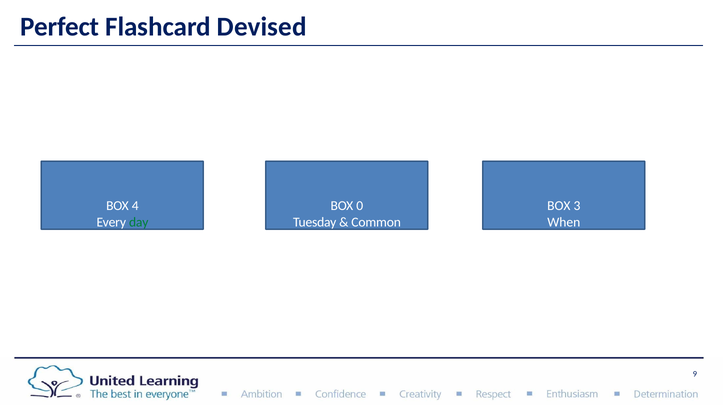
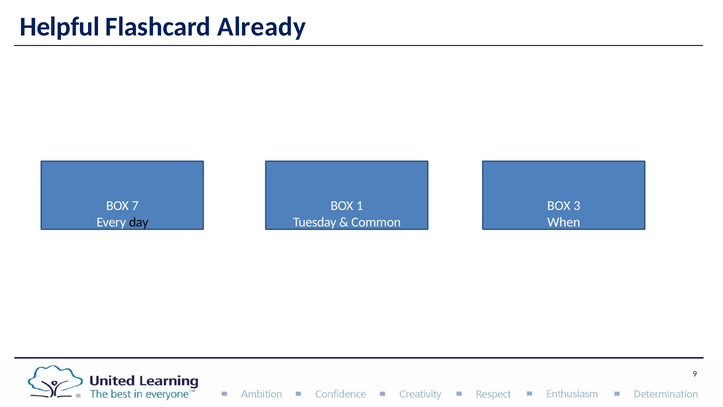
Perfect: Perfect -> Helpful
Devised: Devised -> Already
4: 4 -> 7
0: 0 -> 1
day colour: green -> black
